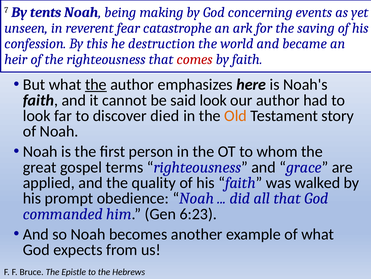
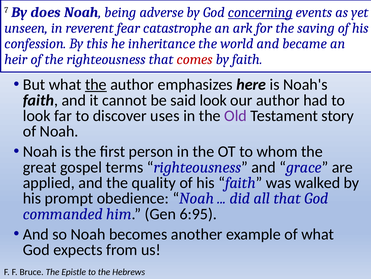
tents: tents -> does
making: making -> adverse
concerning underline: none -> present
destruction: destruction -> inheritance
died: died -> uses
Old colour: orange -> purple
6:23: 6:23 -> 6:95
